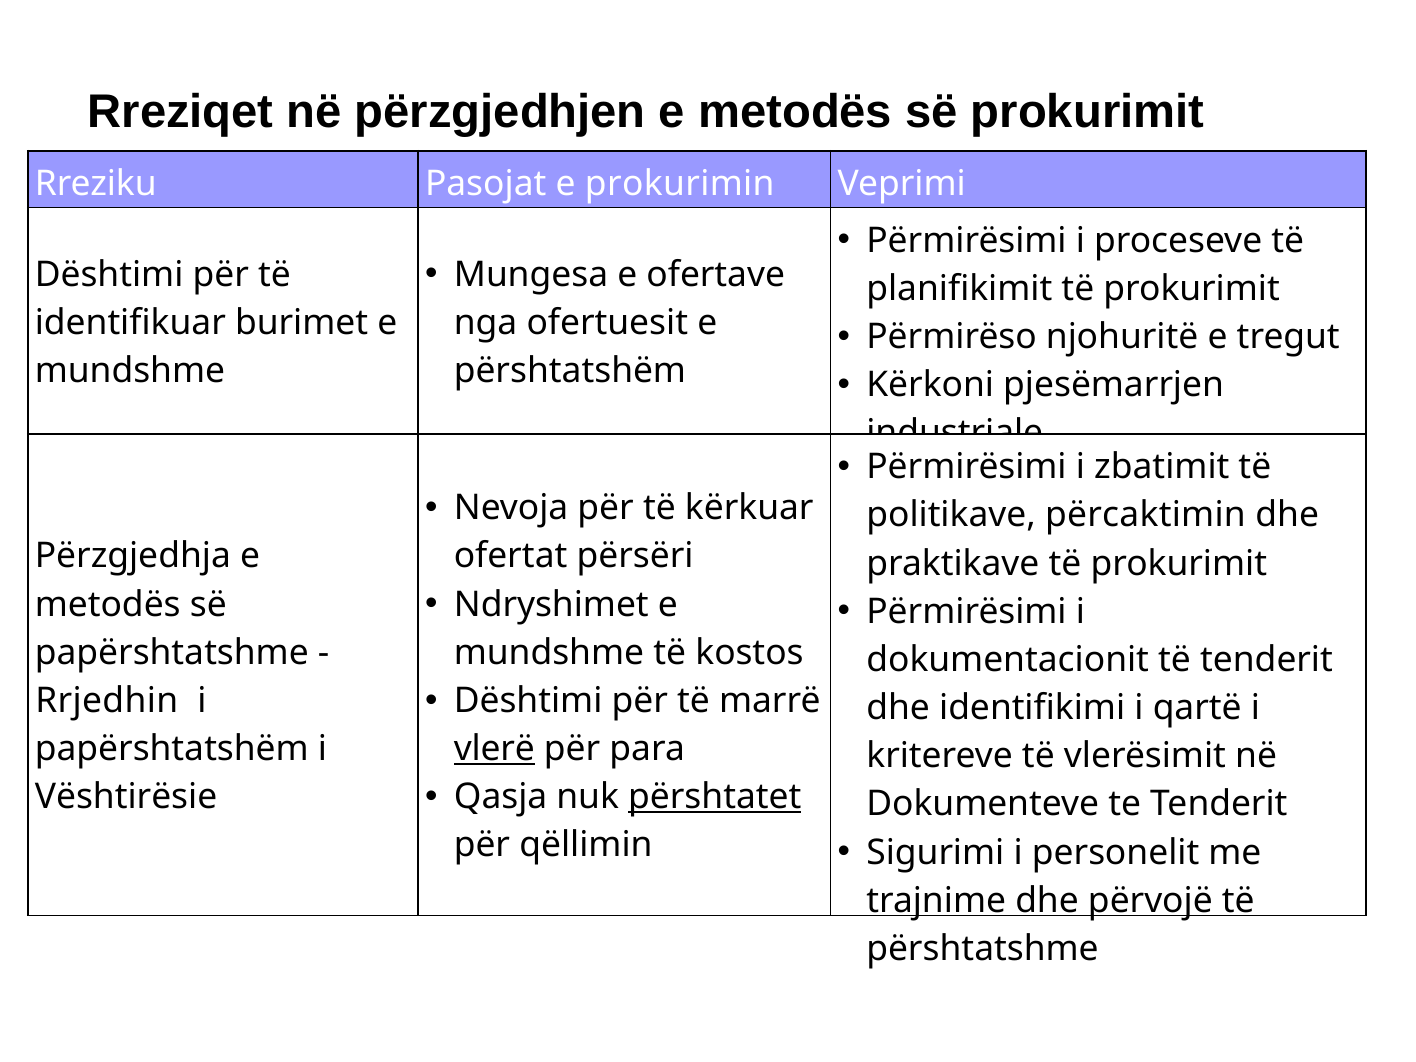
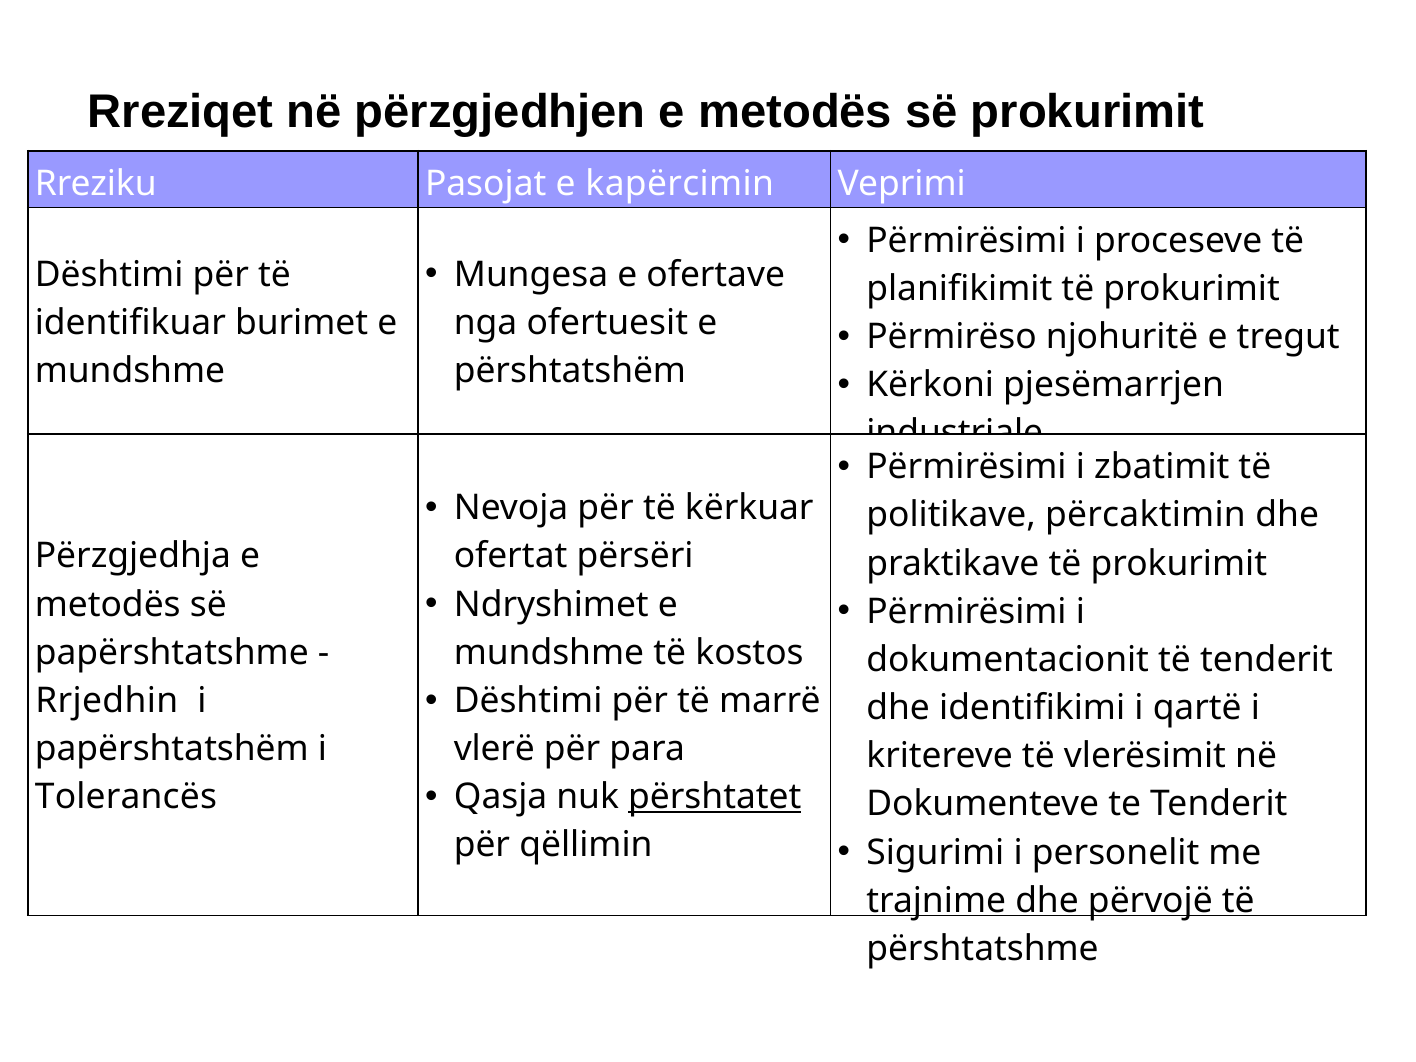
prokurimin: prokurimin -> kapërcimin
vlerë underline: present -> none
Vështirësie: Vështirësie -> Tolerancës
